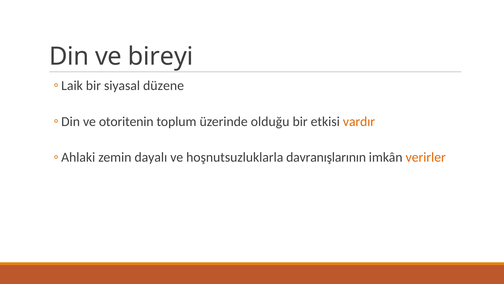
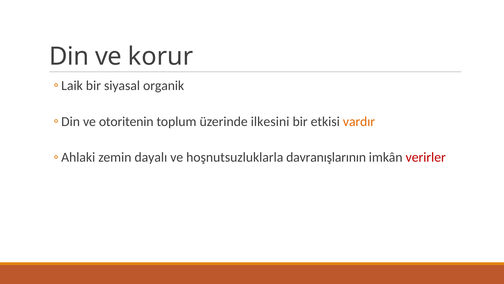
bireyi: bireyi -> korur
düzene: düzene -> organik
olduğu: olduğu -> ilkesini
verirler colour: orange -> red
